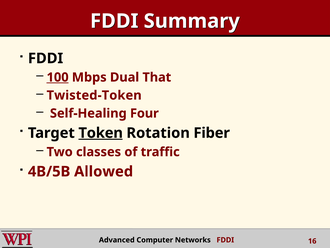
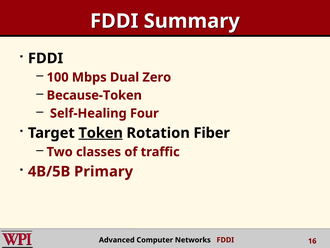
100 underline: present -> none
That: That -> Zero
Twisted-Token: Twisted-Token -> Because-Token
Allowed: Allowed -> Primary
